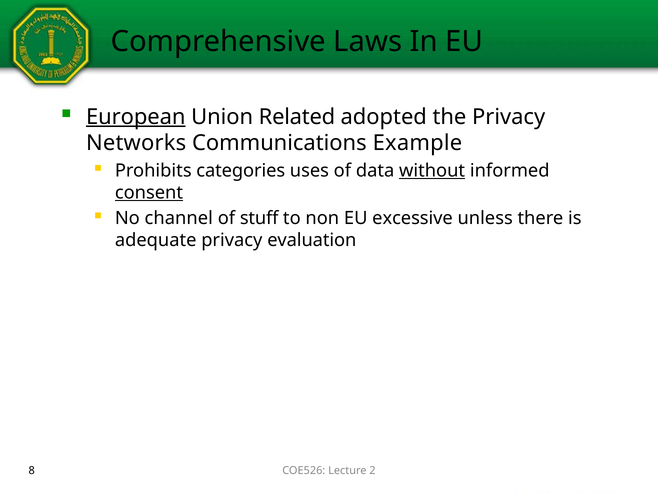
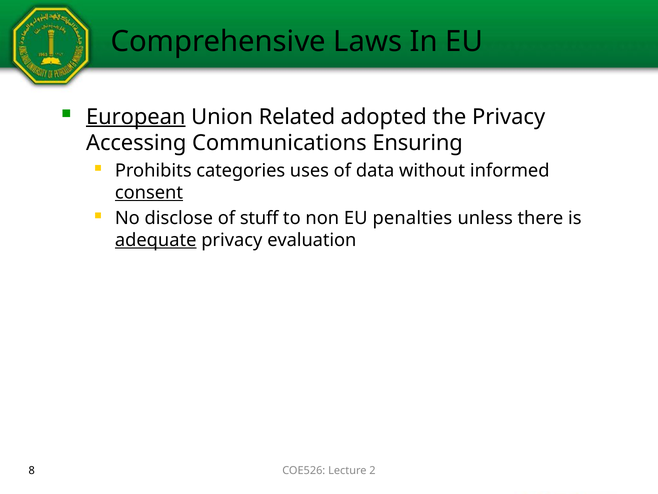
Networks: Networks -> Accessing
Example: Example -> Ensuring
without underline: present -> none
channel: channel -> disclose
excessive: excessive -> penalties
adequate underline: none -> present
